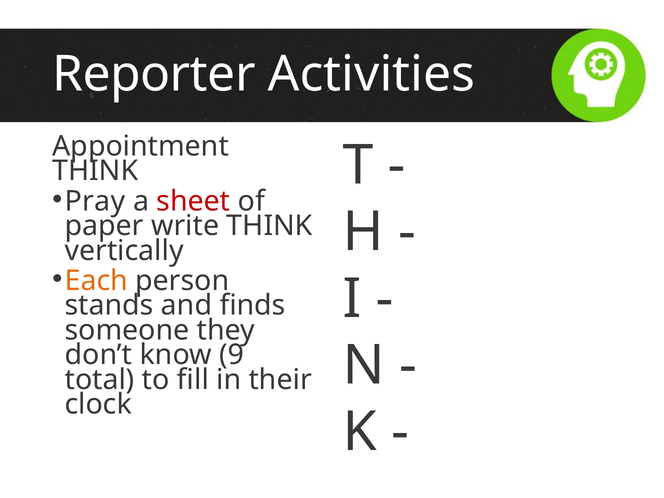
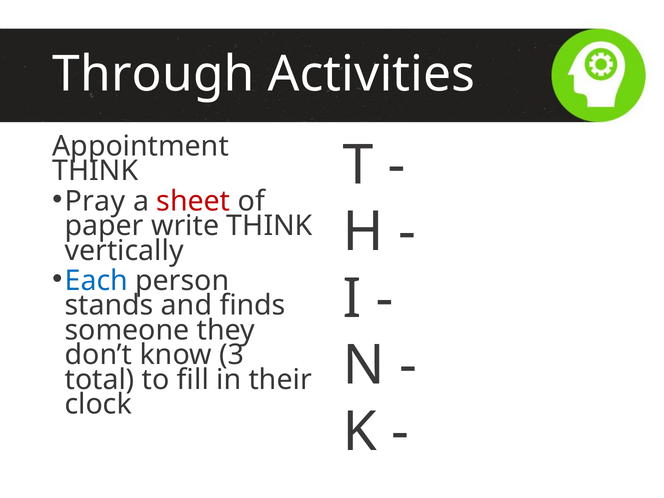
Reporter: Reporter -> Through
Each colour: orange -> blue
9: 9 -> 3
